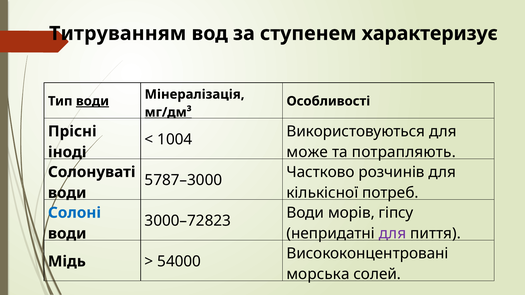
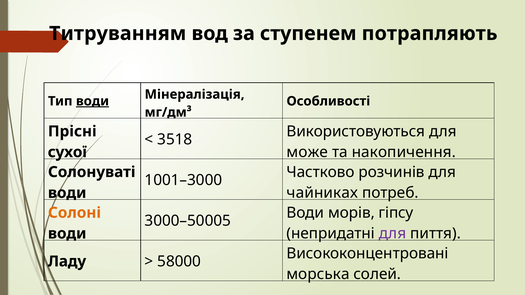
характеризує: характеризує -> потрапляють
мг/дм³ underline: present -> none
1004: 1004 -> 3518
потрапляють: потрапляють -> накопичення
іноді: іноді -> сухої
5787–3000: 5787–3000 -> 1001–3000
кількісної: кількісної -> чайниках
Солоні colour: blue -> orange
3000–72823: 3000–72823 -> 3000–50005
Мідь: Мідь -> Ладу
54000: 54000 -> 58000
